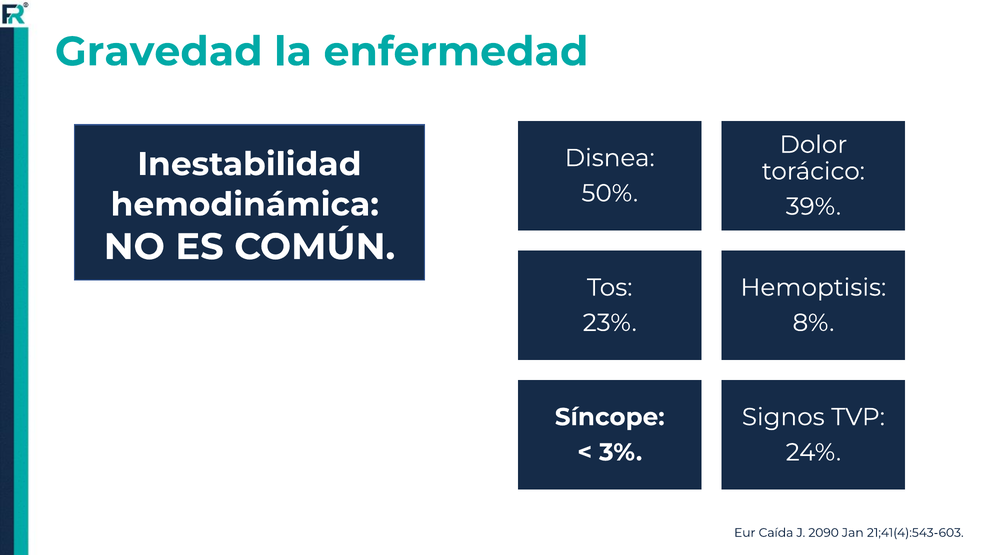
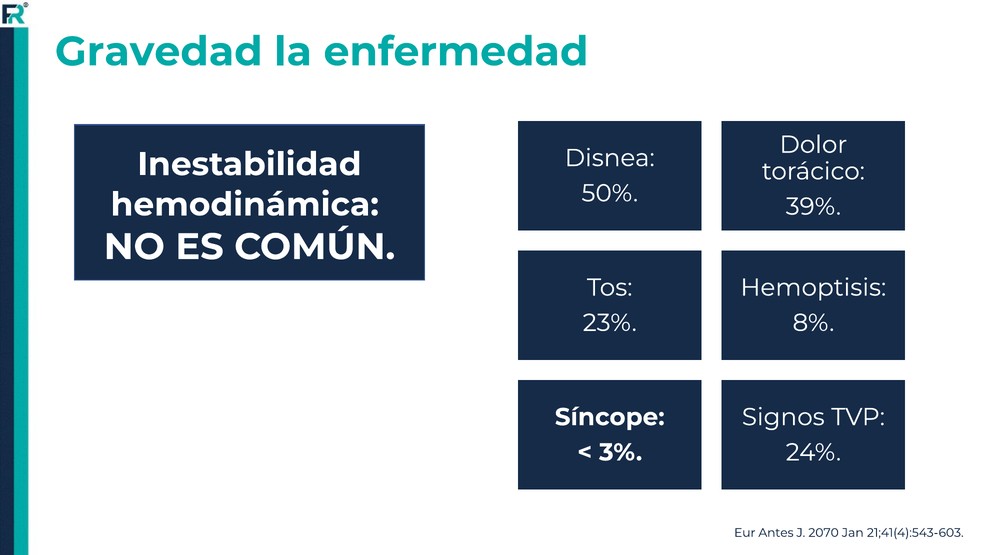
Caída: Caída -> Antes
2090: 2090 -> 2070
